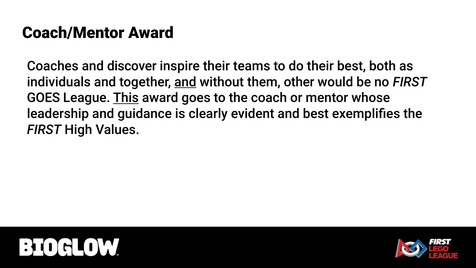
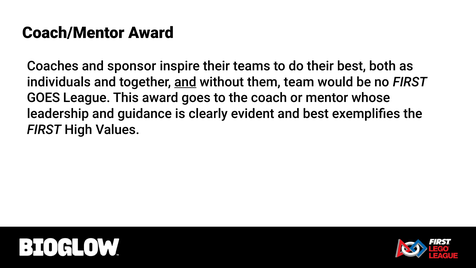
discover: discover -> sponsor
other: other -> team
This underline: present -> none
